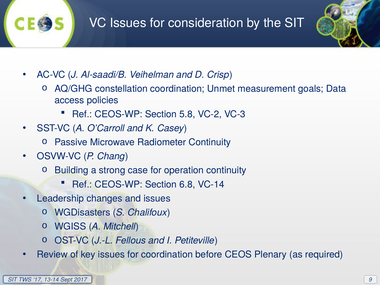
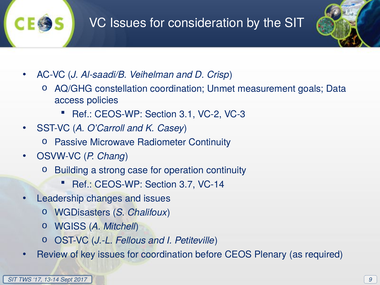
5.8: 5.8 -> 3.1
6.8: 6.8 -> 3.7
